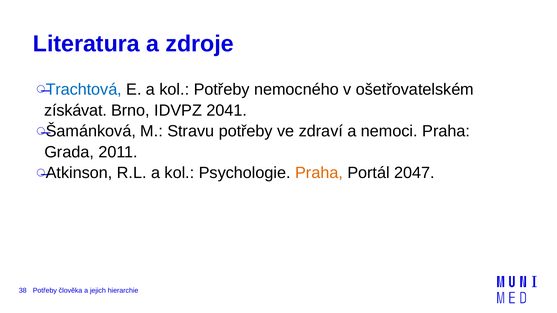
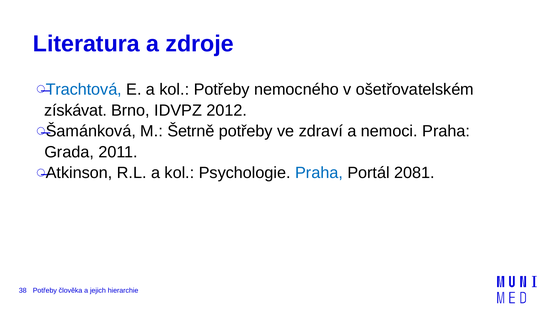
2041: 2041 -> 2012
Stravu: Stravu -> Šetrně
Praha at (319, 173) colour: orange -> blue
2047: 2047 -> 2081
